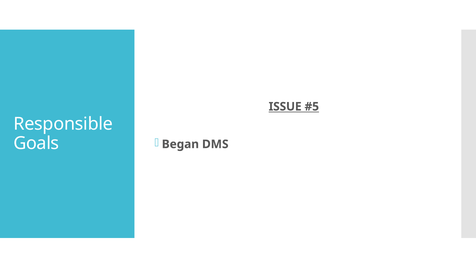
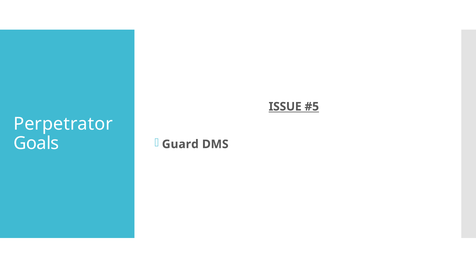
Responsible: Responsible -> Perpetrator
Began: Began -> Guard
